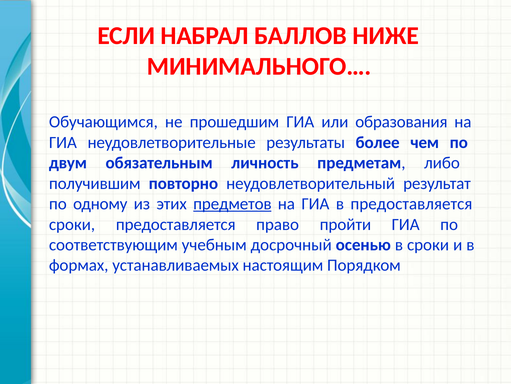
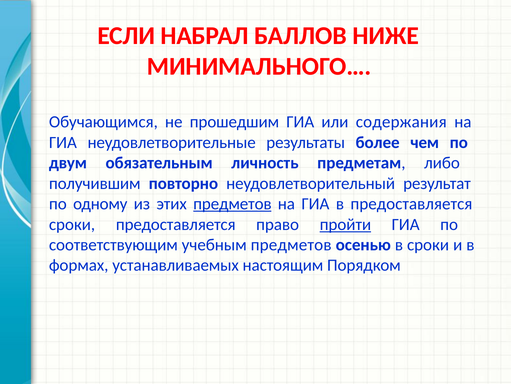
образования: образования -> содержания
пройти underline: none -> present
учебным досрочный: досрочный -> предметов
